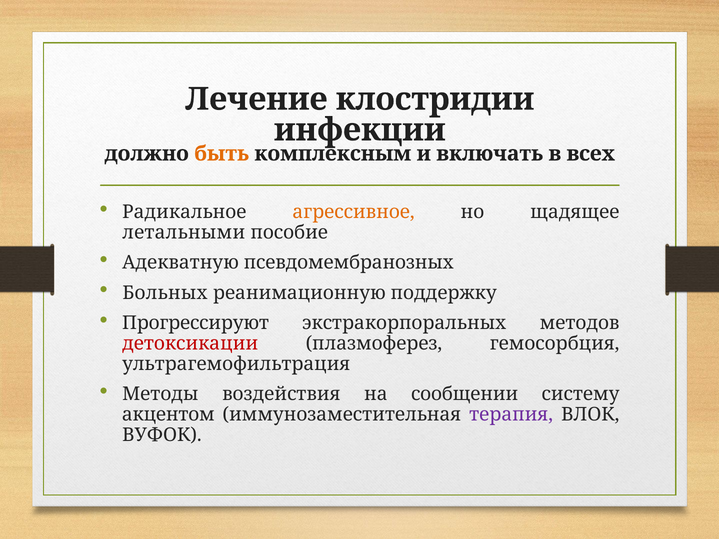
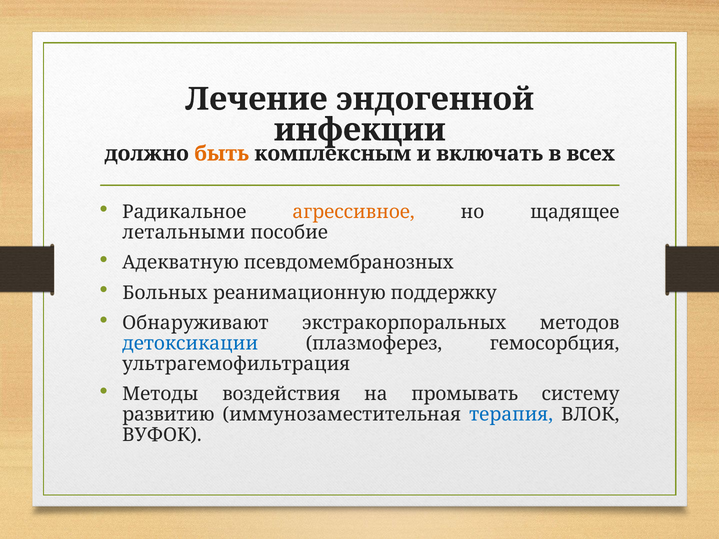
клостридии: клостридии -> эндогенной
Прогрессируют: Прогрессируют -> Обнаруживают
детоксикации colour: red -> blue
сообщении: сообщении -> промывать
акцентом: акцентом -> развитию
терапия colour: purple -> blue
